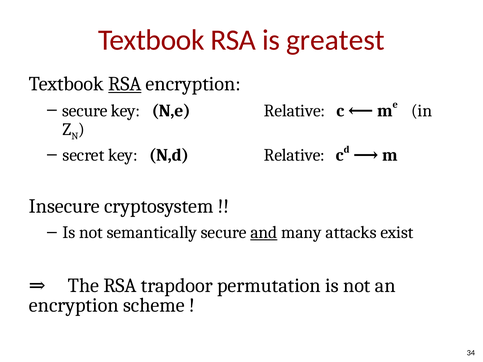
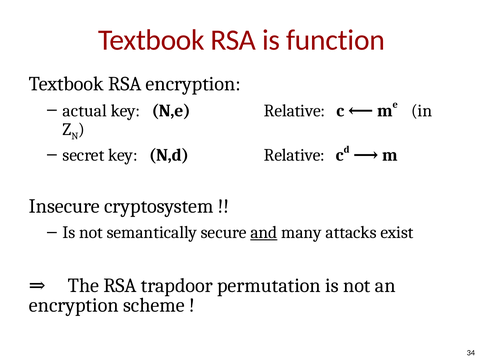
greatest: greatest -> function
RSA at (125, 84) underline: present -> none
secure at (85, 111): secure -> actual
